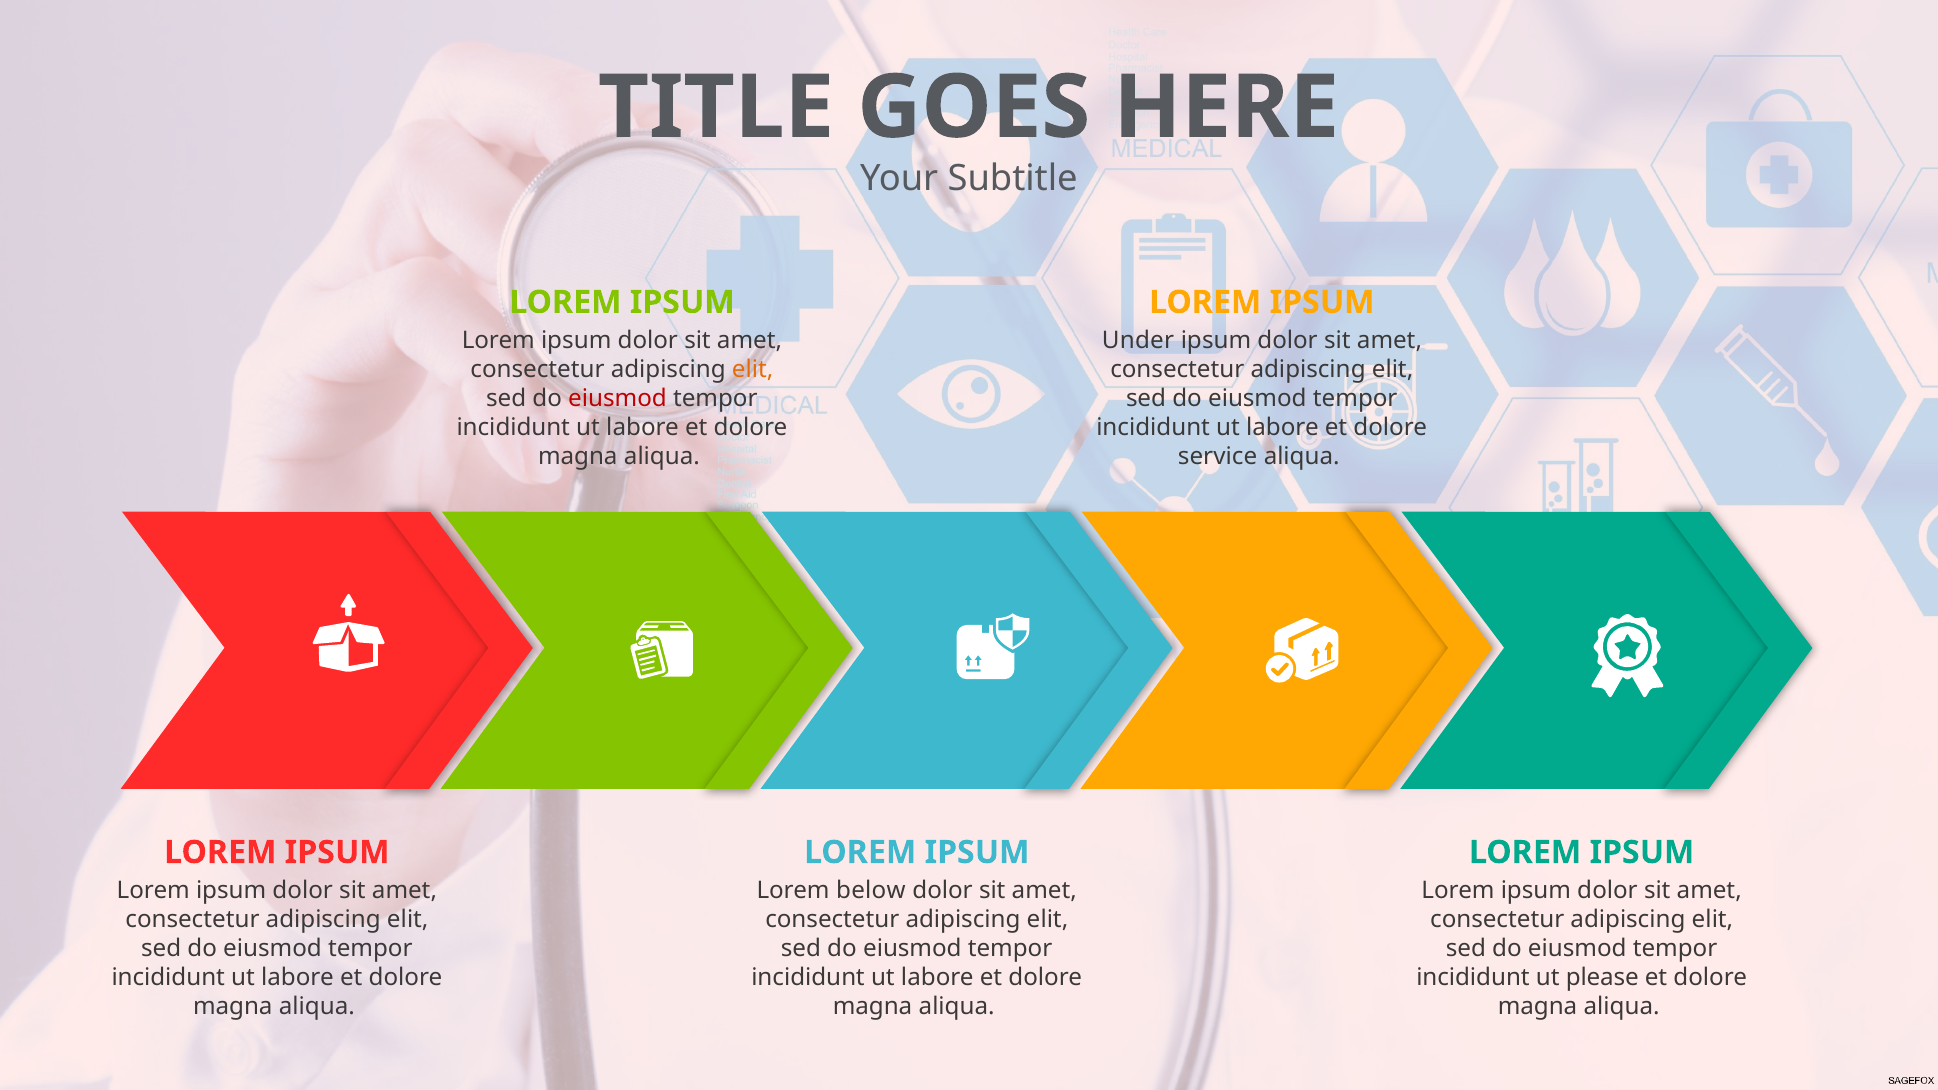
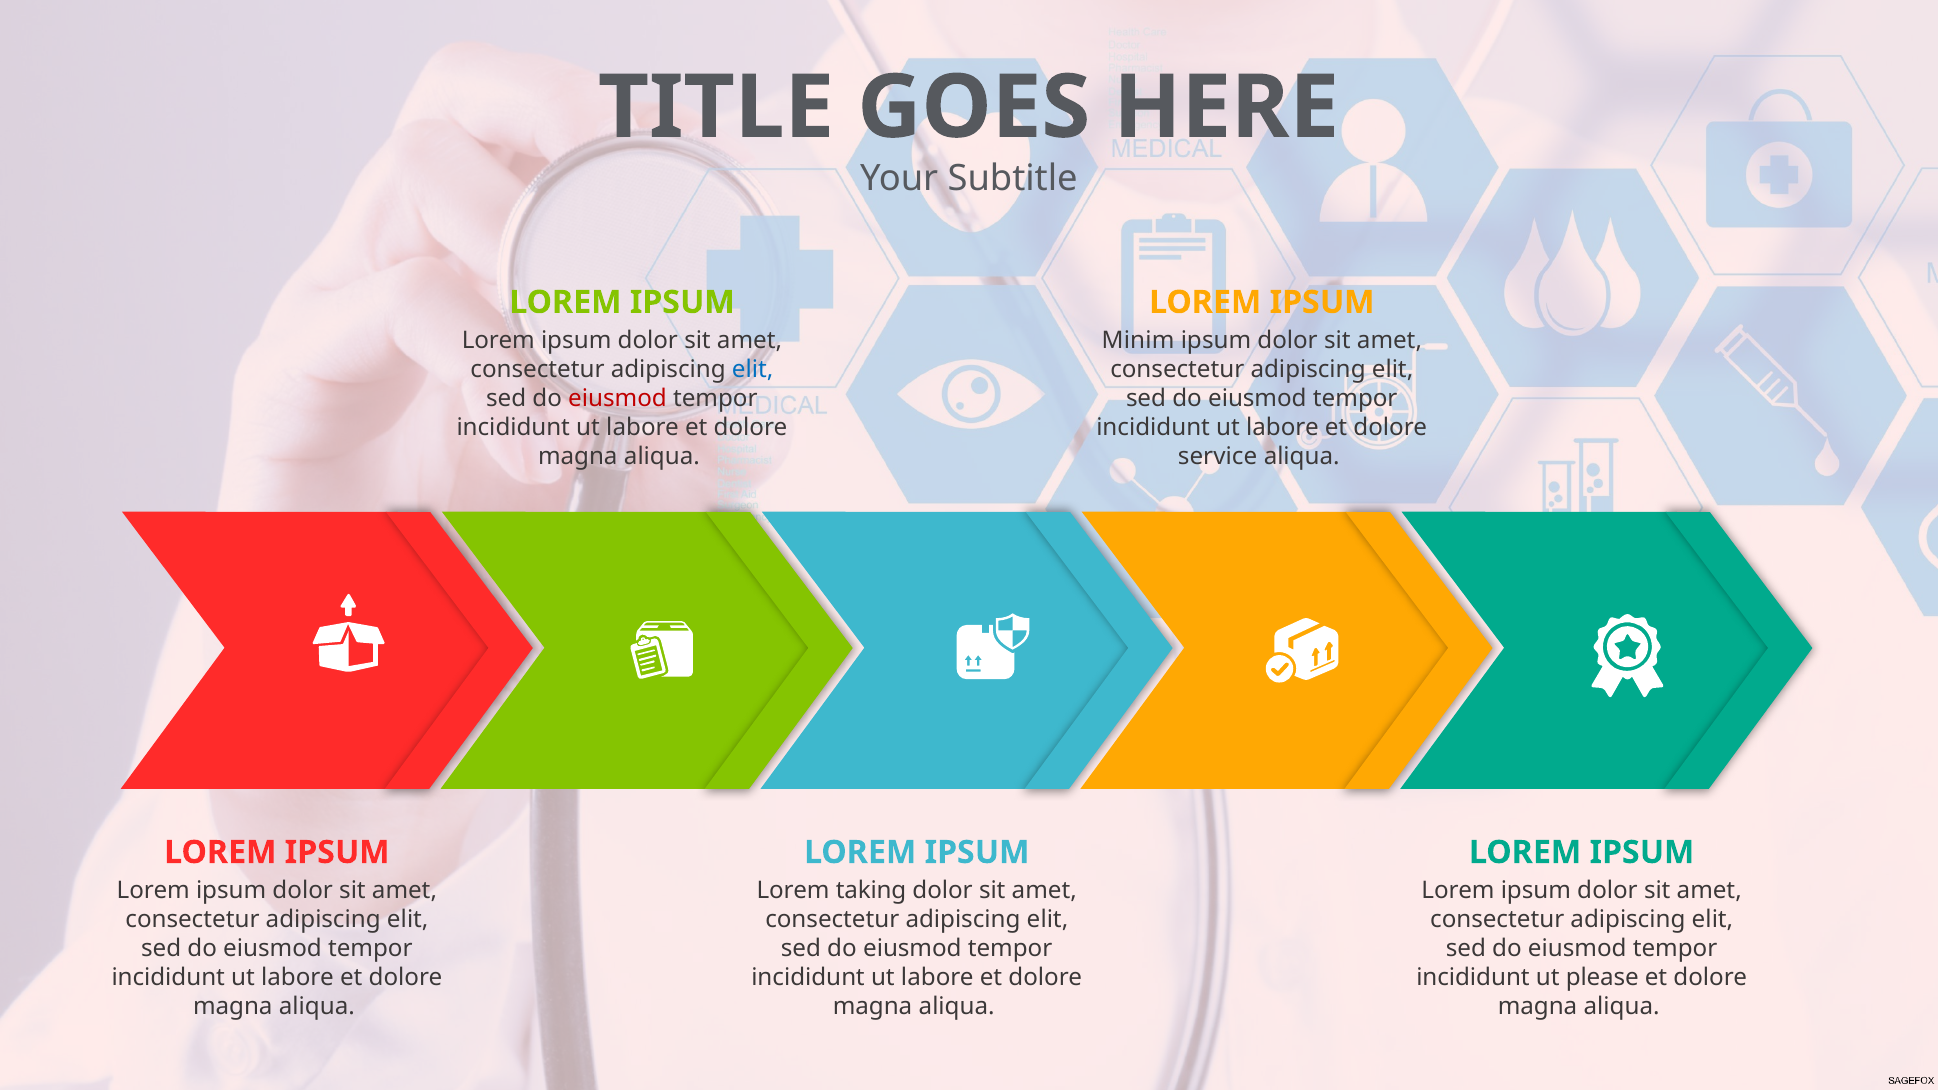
Under: Under -> Minim
elit at (753, 370) colour: orange -> blue
below: below -> taking
